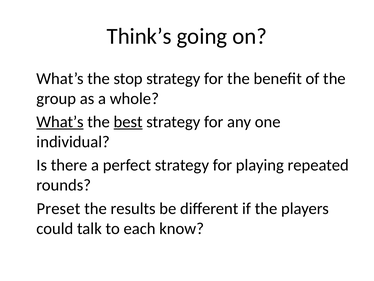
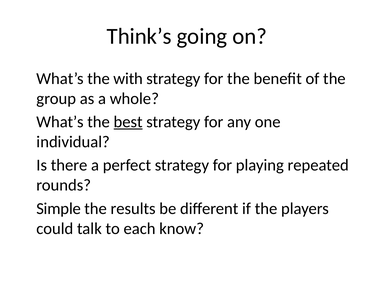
stop: stop -> with
What’s at (60, 122) underline: present -> none
Preset: Preset -> Simple
